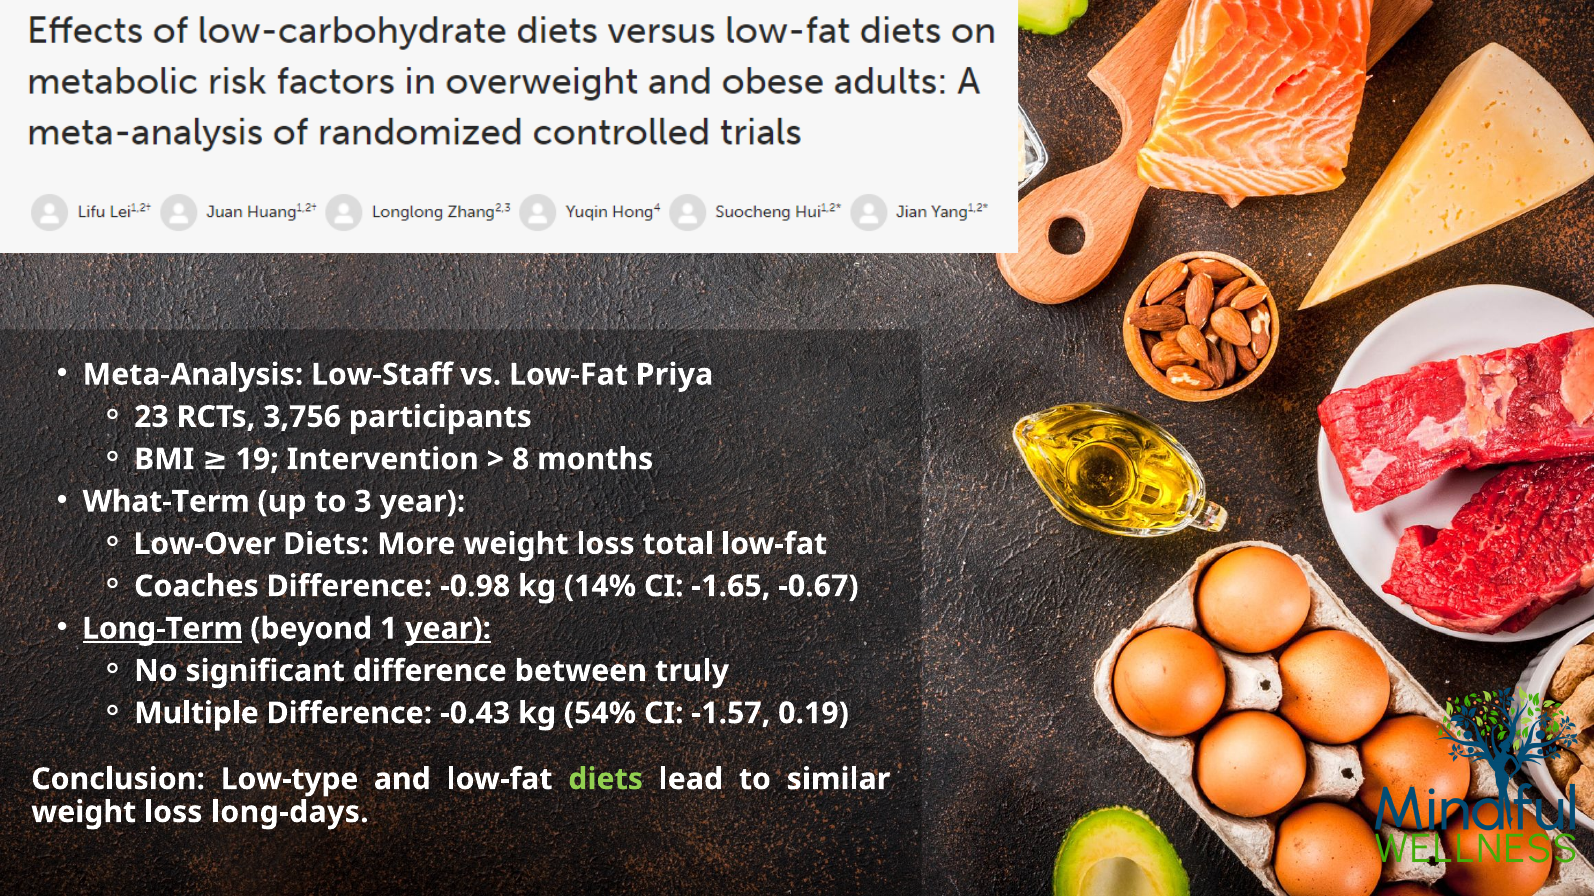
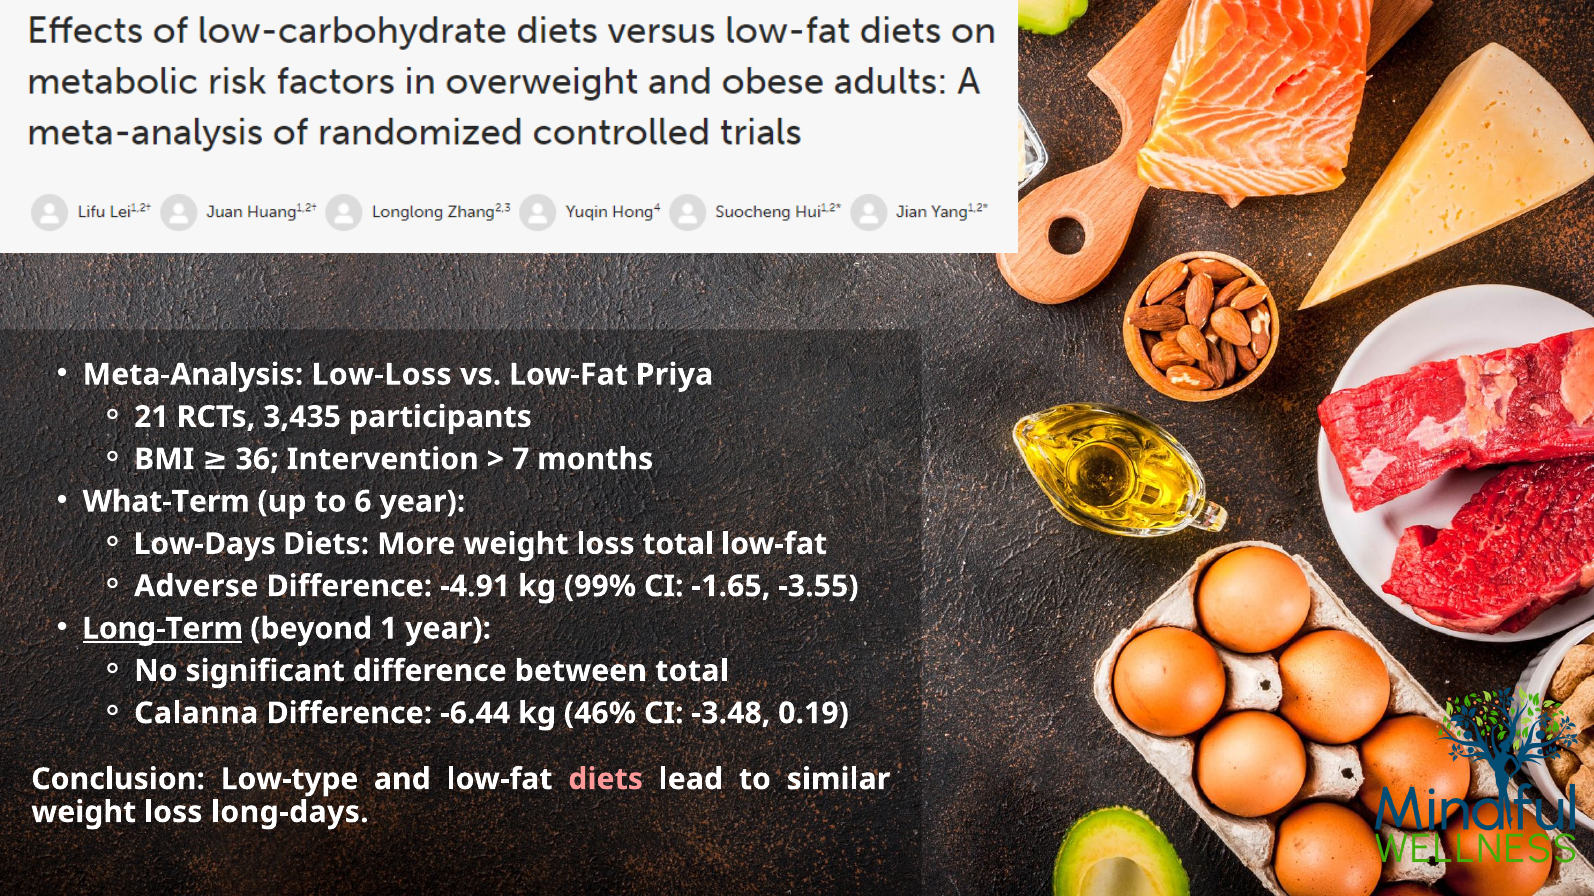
Low-Staff: Low-Staff -> Low-Loss
23: 23 -> 21
3,756: 3,756 -> 3,435
19: 19 -> 36
8: 8 -> 7
3: 3 -> 6
Low-Over: Low-Over -> Low-Days
Coaches: Coaches -> Adverse
-0.98: -0.98 -> -4.91
14%: 14% -> 99%
-0.67: -0.67 -> -3.55
year at (448, 629) underline: present -> none
between truly: truly -> total
Multiple: Multiple -> Calanna
-0.43: -0.43 -> -6.44
54%: 54% -> 46%
-1.57: -1.57 -> -3.48
diets at (606, 780) colour: light green -> pink
